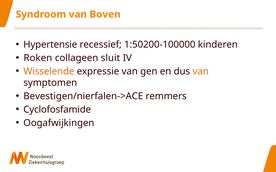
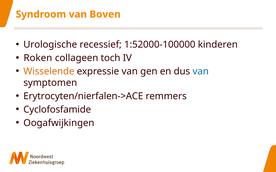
Hypertensie: Hypertensie -> Urologische
1:50200-100000: 1:50200-100000 -> 1:52000-100000
sluit: sluit -> toch
van at (201, 72) colour: orange -> blue
Bevestigen/nierfalen->ACE: Bevestigen/nierfalen->ACE -> Erytrocyten/nierfalen->ACE
